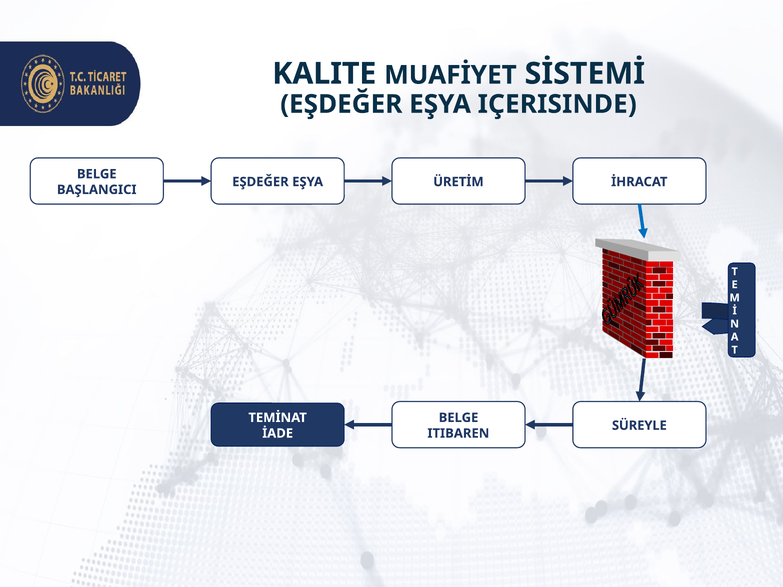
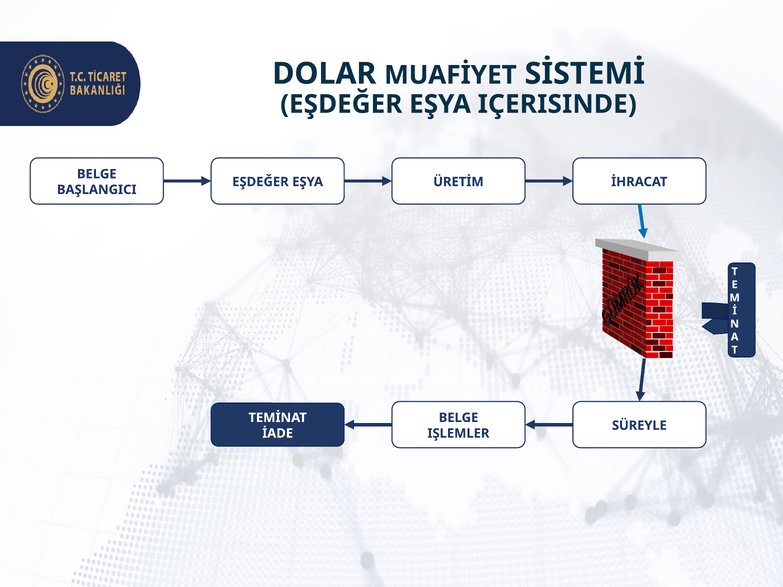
KALITE: KALITE -> DOLAR
ITIBAREN: ITIBAREN -> IŞLEMLER
